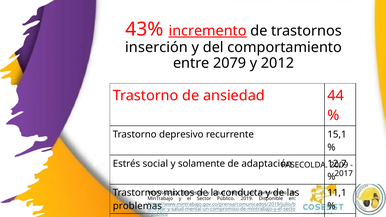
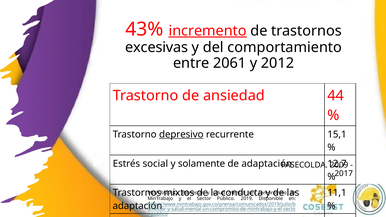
inserción: inserción -> excesivas
2079: 2079 -> 2061
depresivo at (181, 134) underline: none -> present
problemas at (137, 206): problemas -> adaptación
